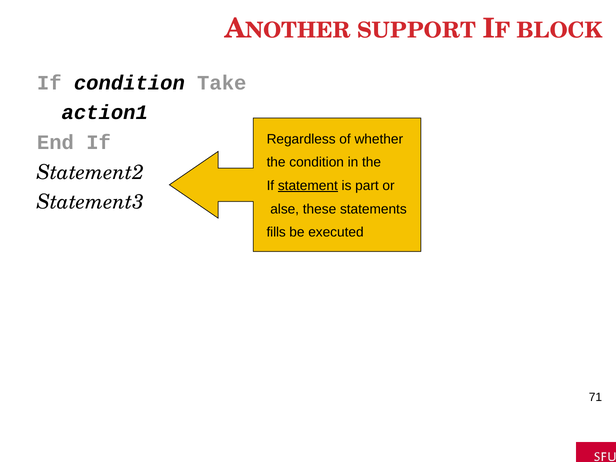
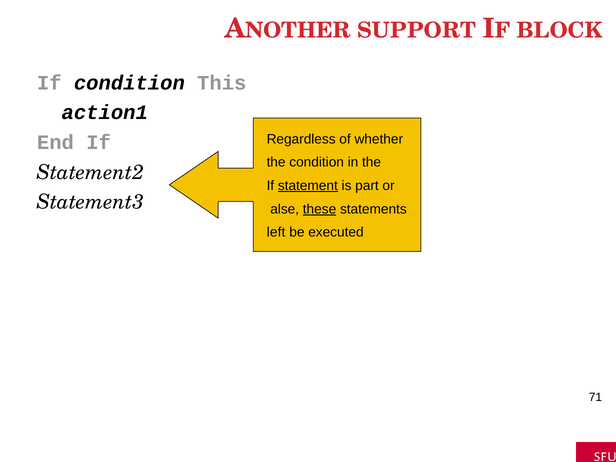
Take: Take -> This
these underline: none -> present
fills: fills -> left
